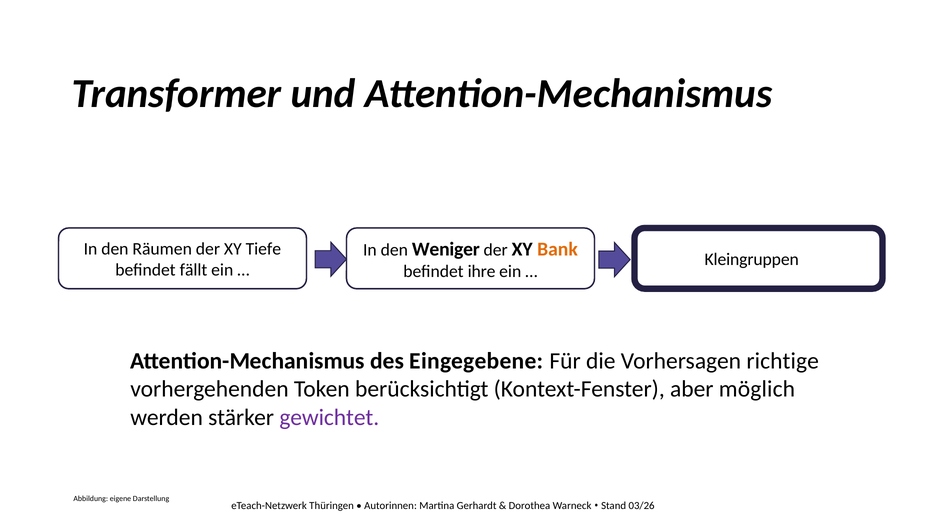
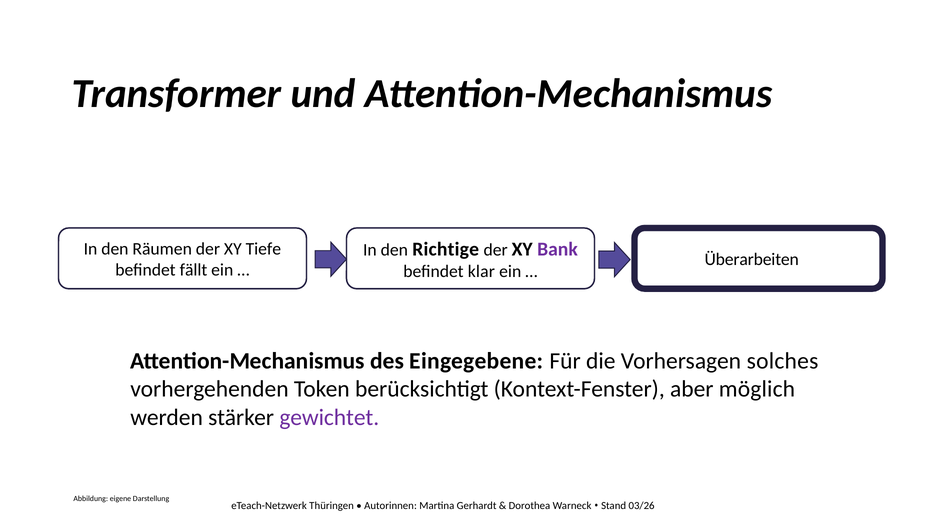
Weniger: Weniger -> Richtige
Bank colour: orange -> purple
Kleingruppen: Kleingruppen -> Überarbeiten
ihre: ihre -> klar
richtige: richtige -> solches
